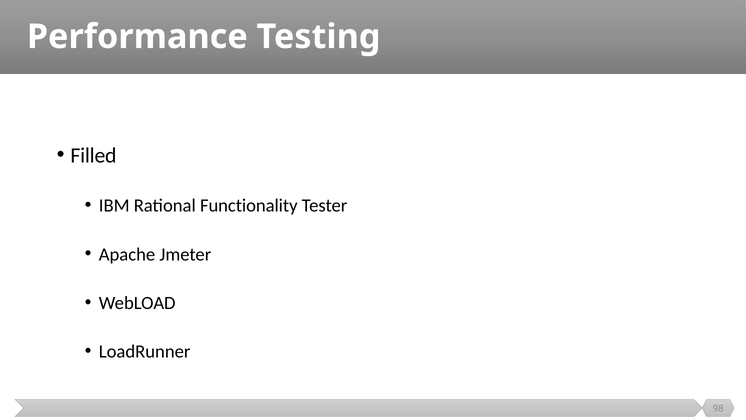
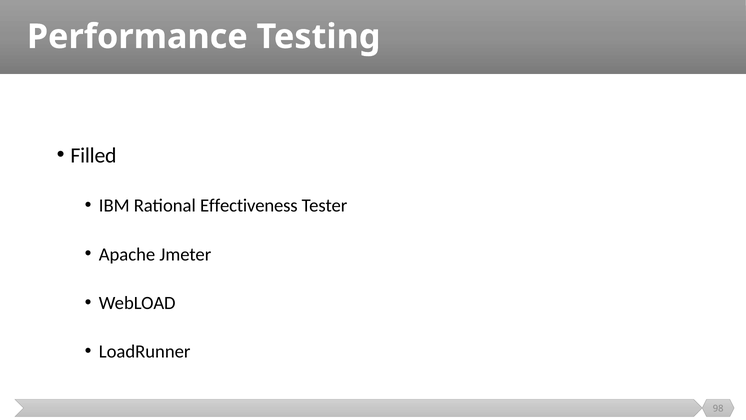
Functionality: Functionality -> Effectiveness
